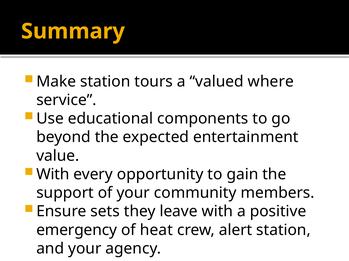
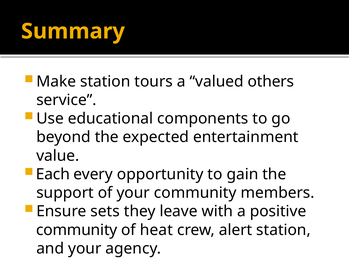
where: where -> others
With at (53, 175): With -> Each
emergency at (77, 231): emergency -> community
